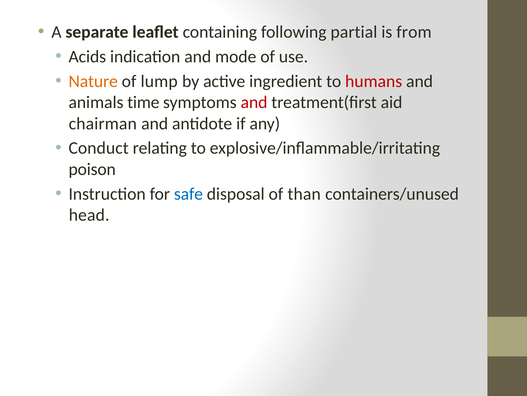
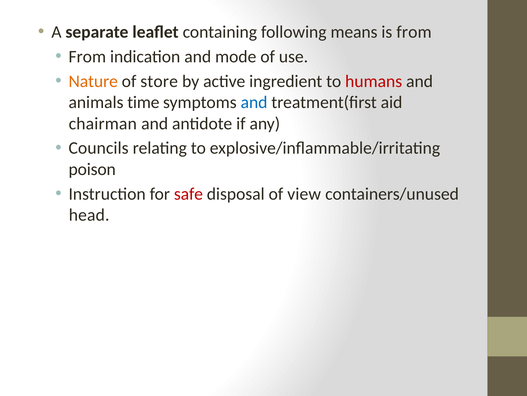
partial: partial -> means
Acids at (87, 57): Acids -> From
lump: lump -> store
and at (254, 102) colour: red -> blue
Conduct: Conduct -> Councils
safe colour: blue -> red
than: than -> view
